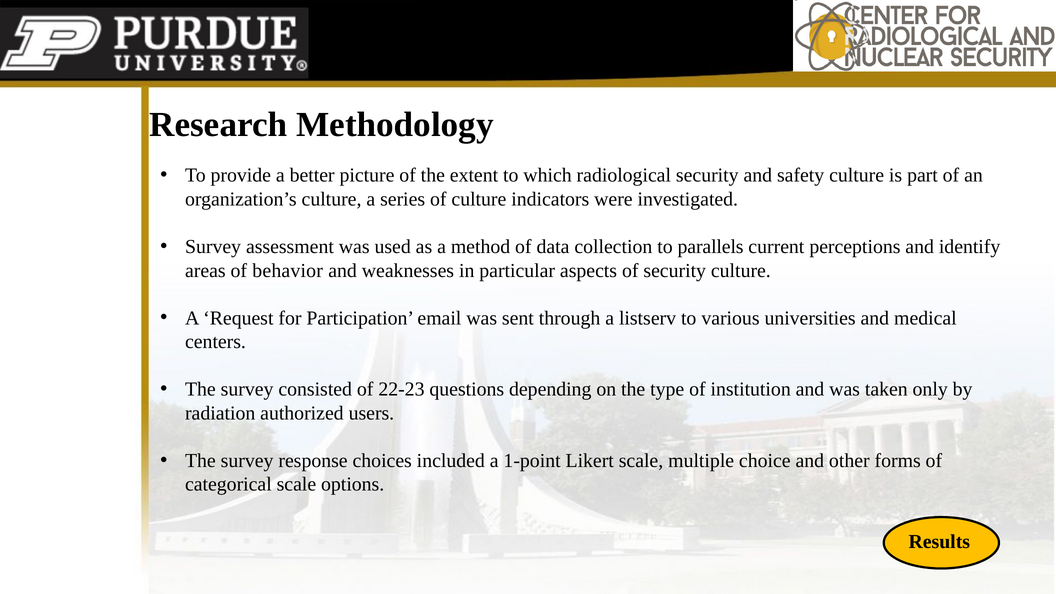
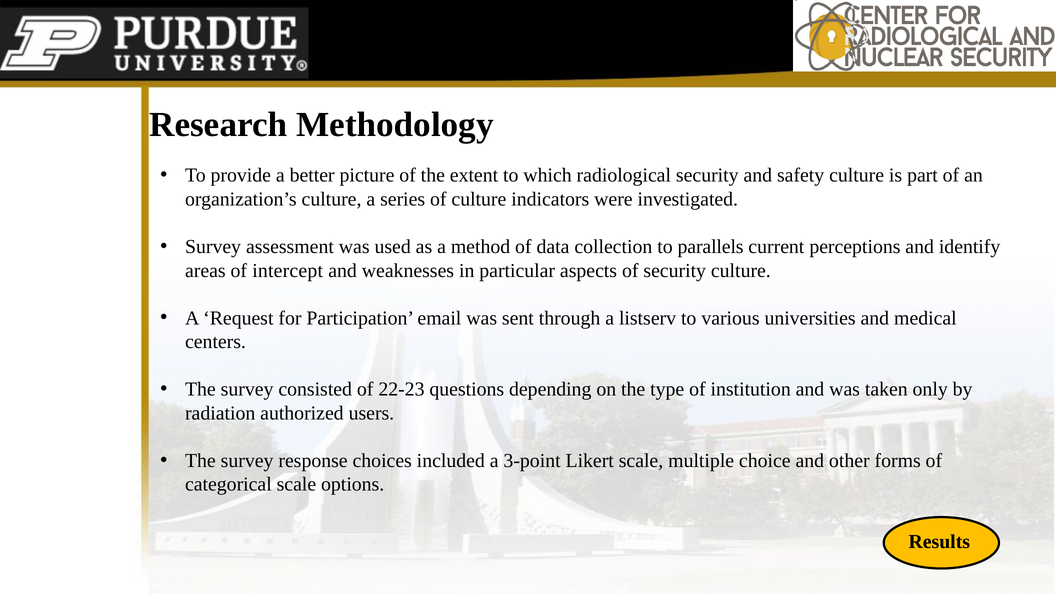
behavior: behavior -> intercept
1-point: 1-point -> 3-point
